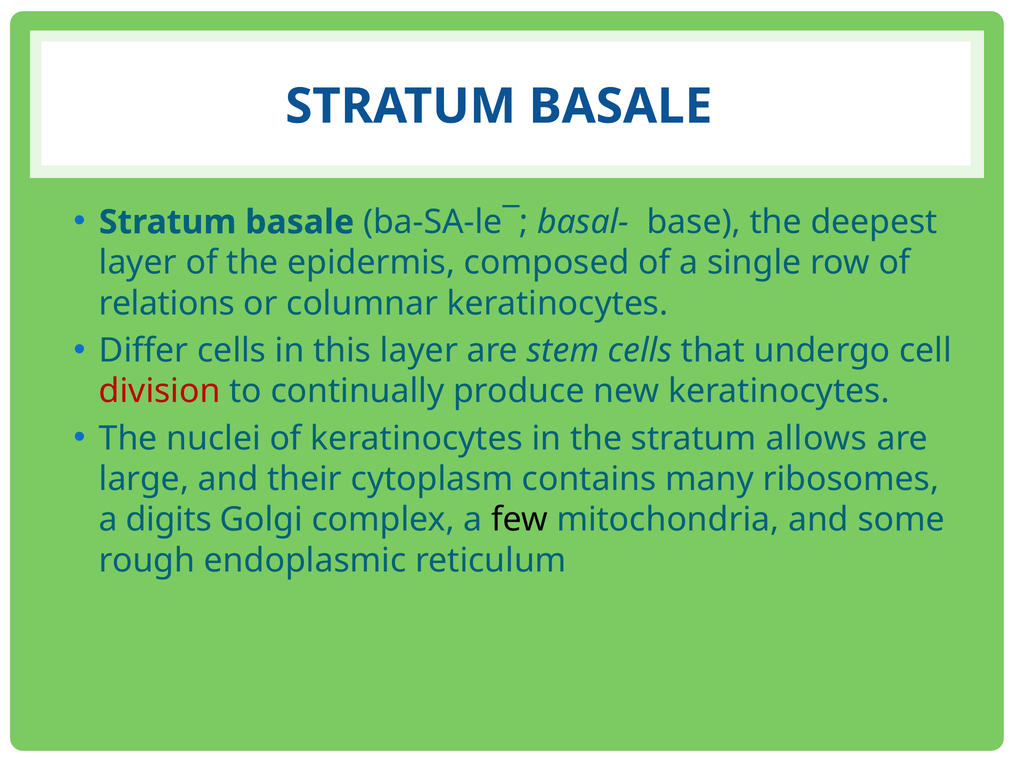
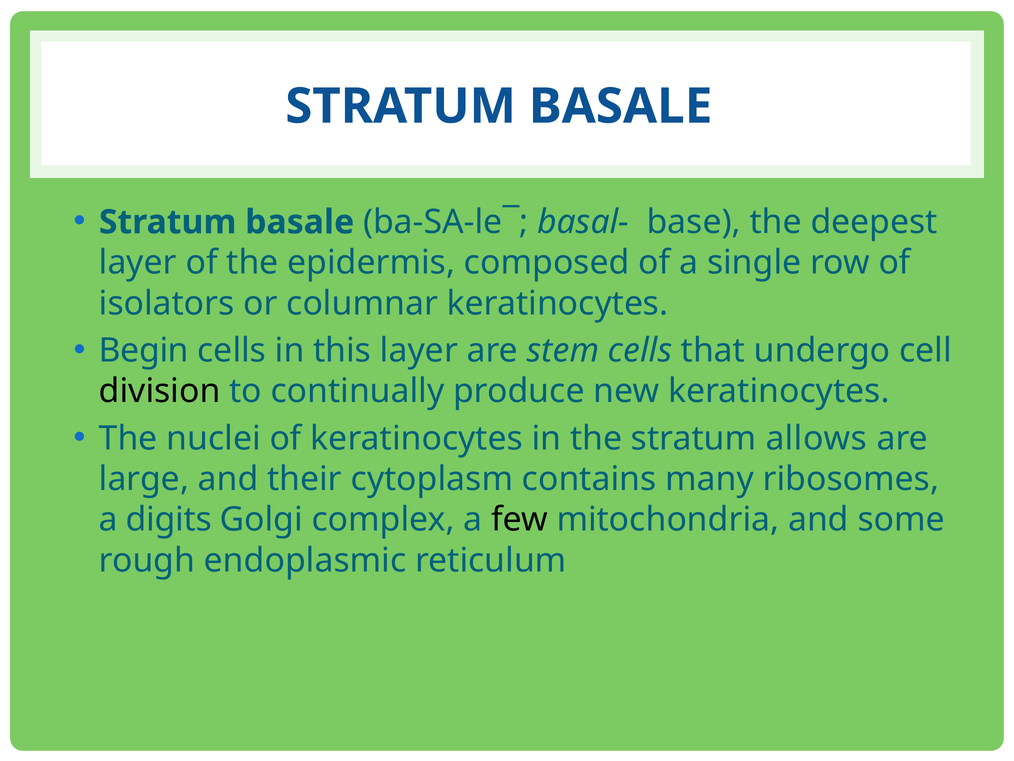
relations: relations -> isolators
Differ: Differ -> Begin
division colour: red -> black
